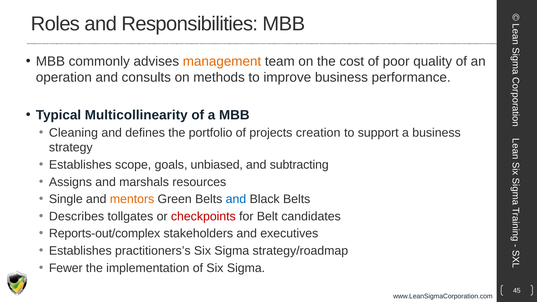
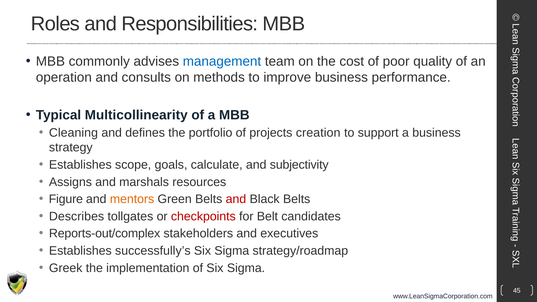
management colour: orange -> blue
unbiased: unbiased -> calculate
subtracting: subtracting -> subjectivity
Single: Single -> Figure
and at (236, 199) colour: blue -> red
practitioners’s: practitioners’s -> successfully’s
Fewer: Fewer -> Greek
